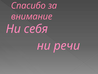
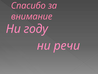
себя: себя -> году
